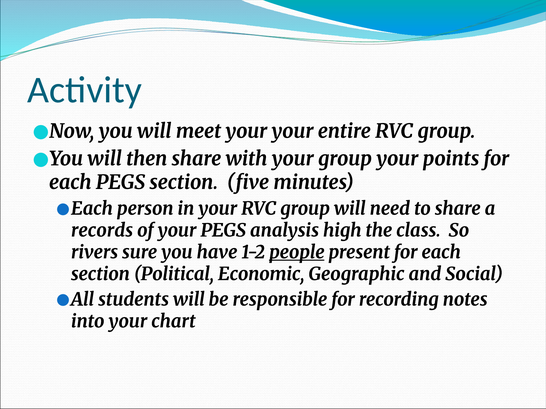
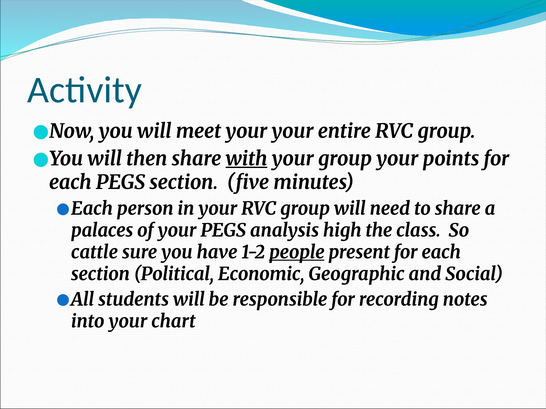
with underline: none -> present
records: records -> palaces
rivers: rivers -> cattle
